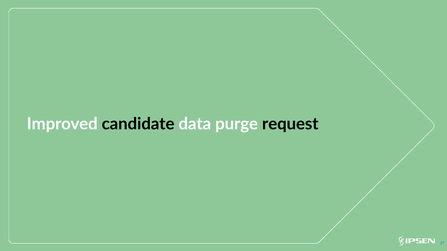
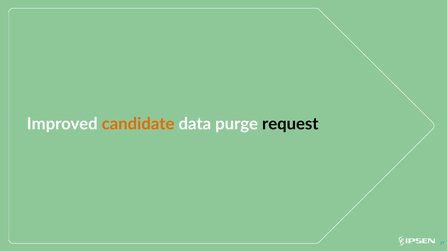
candidate colour: black -> orange
